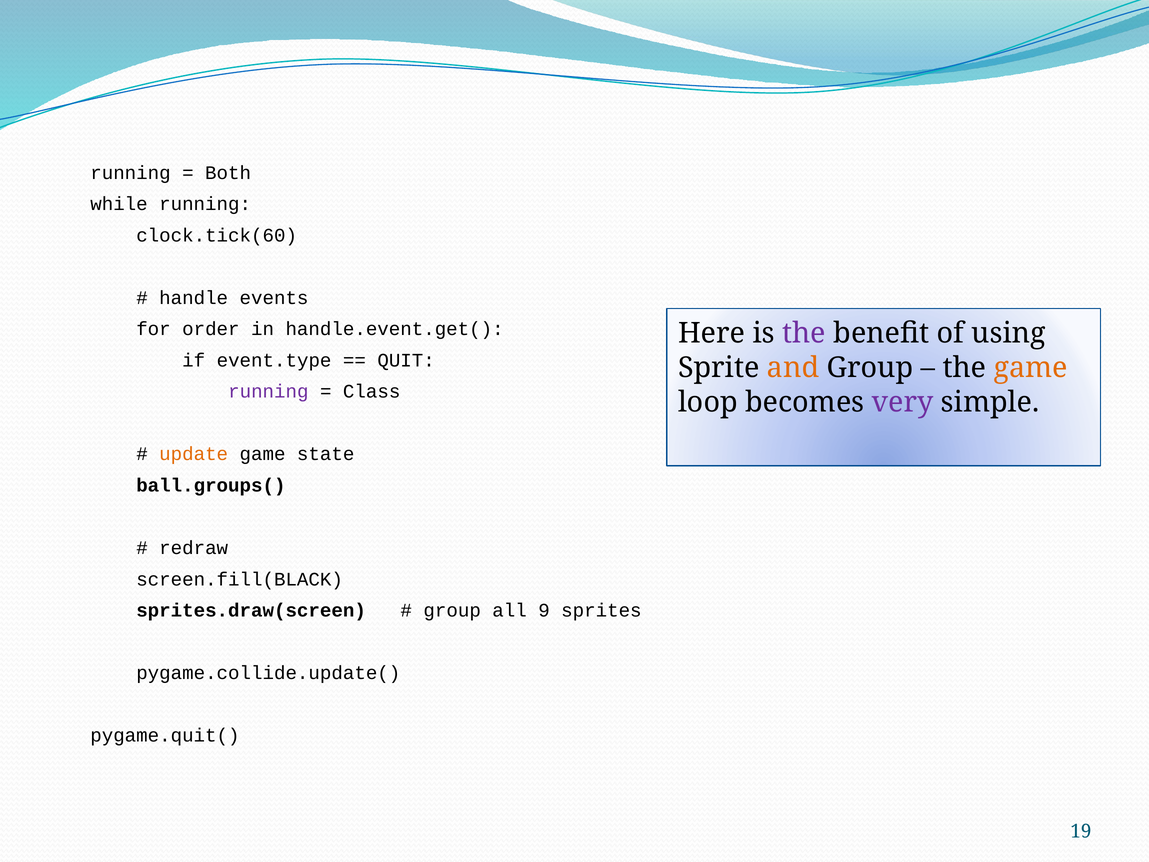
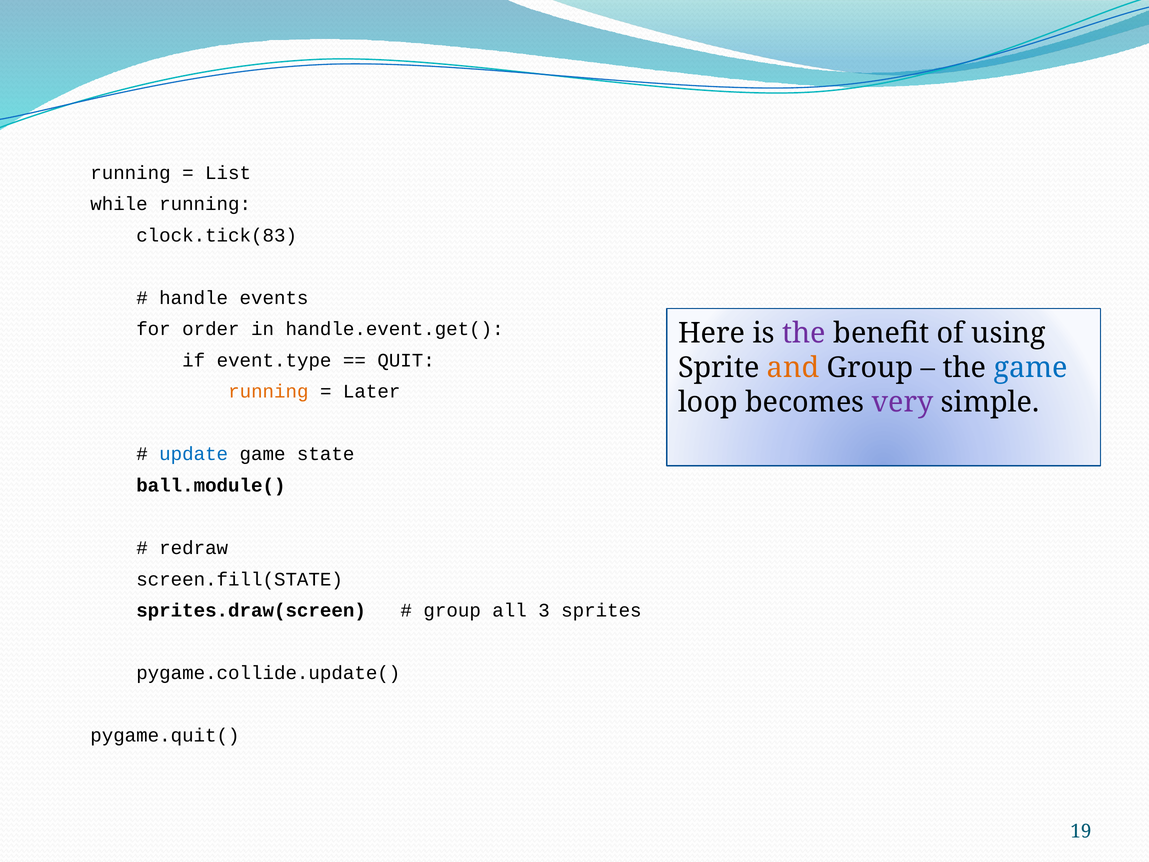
Both: Both -> List
clock.tick(60: clock.tick(60 -> clock.tick(83
game at (1031, 368) colour: orange -> blue
running at (268, 391) colour: purple -> orange
Class: Class -> Later
update colour: orange -> blue
ball.groups(: ball.groups( -> ball.module(
screen.fill(BLACK: screen.fill(BLACK -> screen.fill(STATE
9: 9 -> 3
